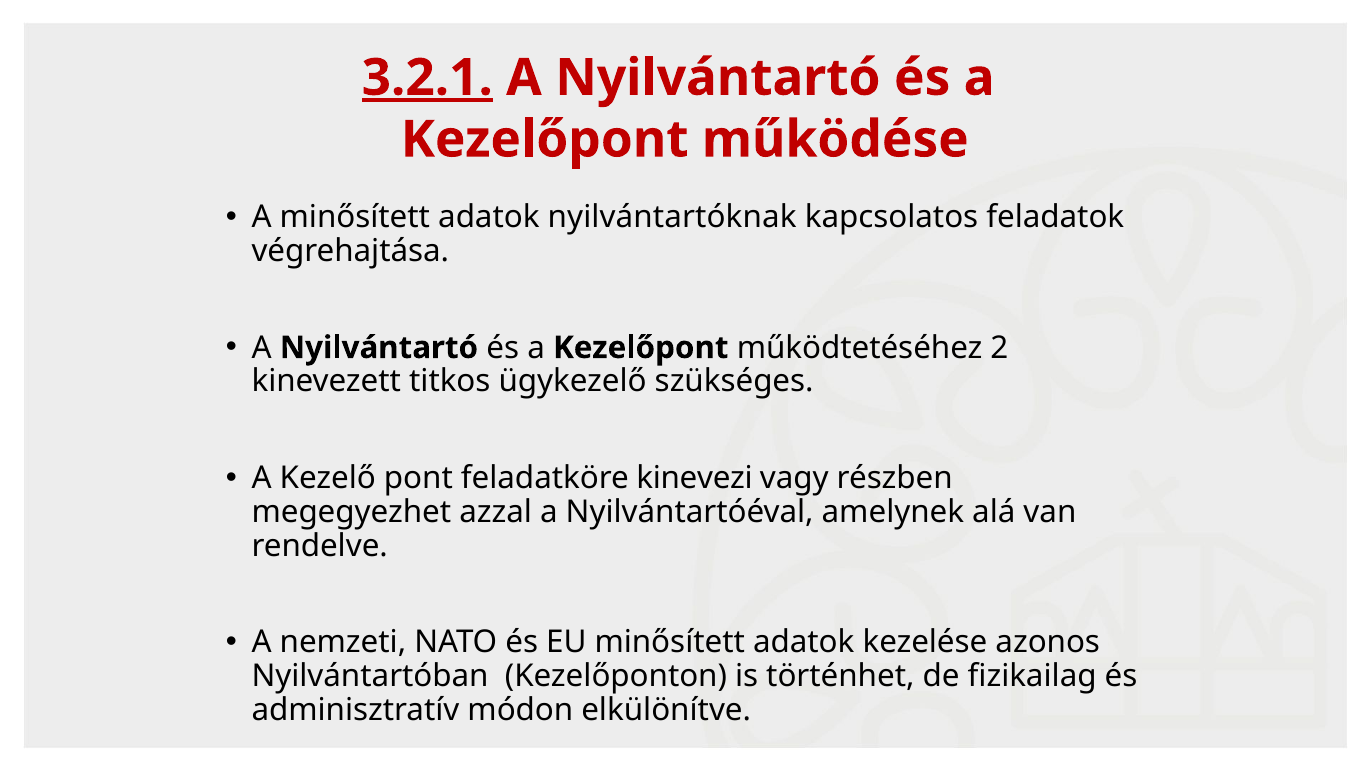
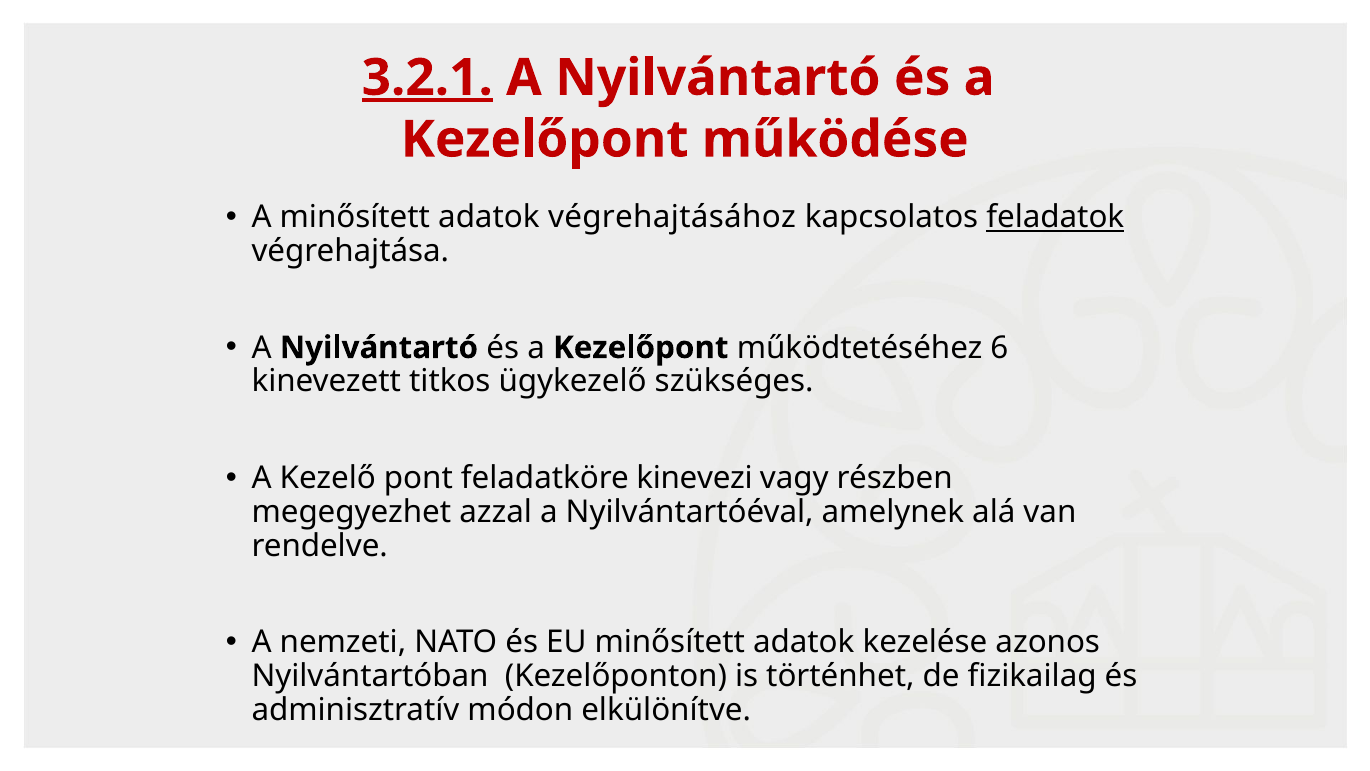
nyilvántartóknak: nyilvántartóknak -> végrehajtásához
feladatok underline: none -> present
2: 2 -> 6
